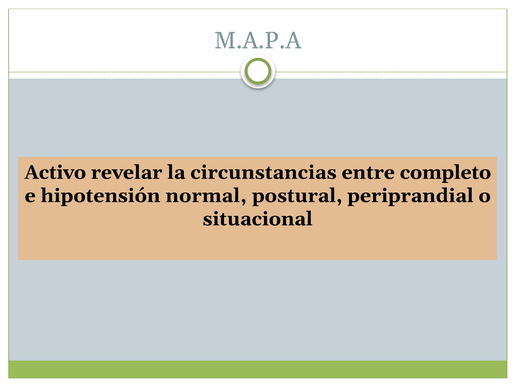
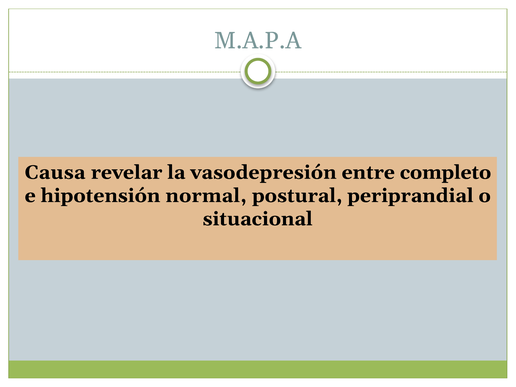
Activo: Activo -> Causa
circunstancias: circunstancias -> vasodepresión
